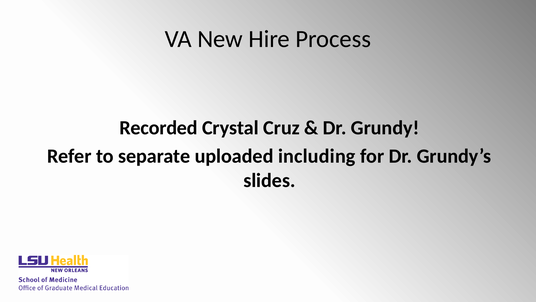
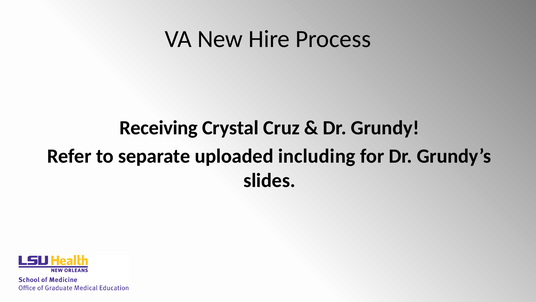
Recorded: Recorded -> Receiving
